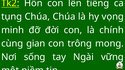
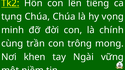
gian: gian -> trần
sống: sống -> khen
